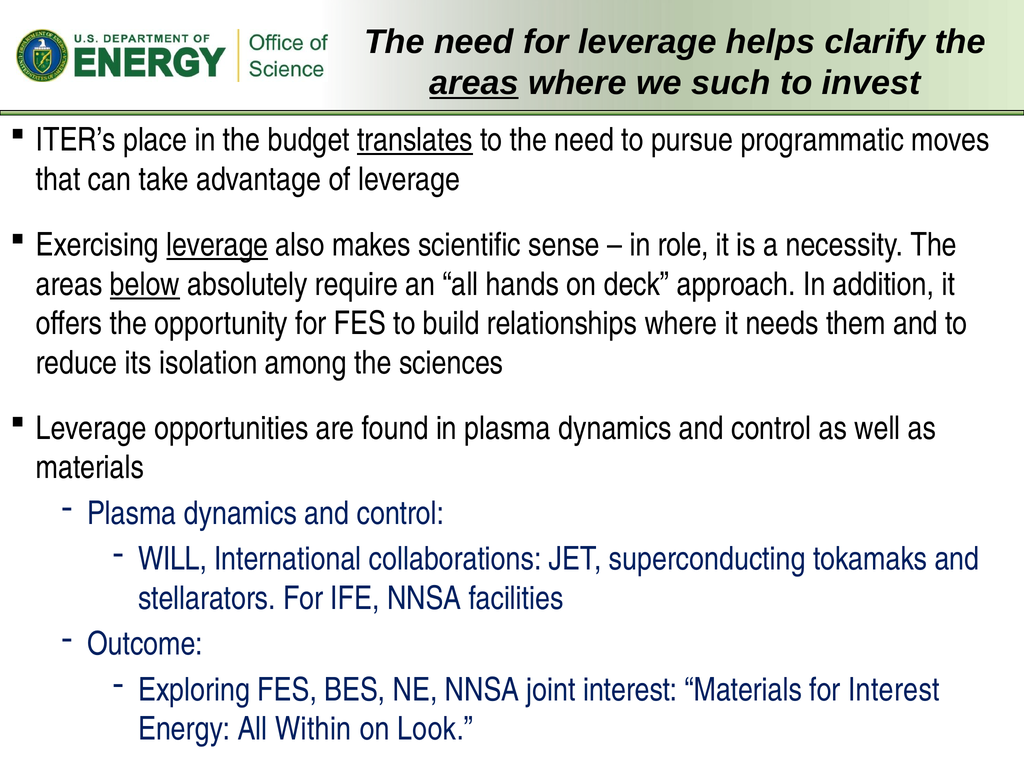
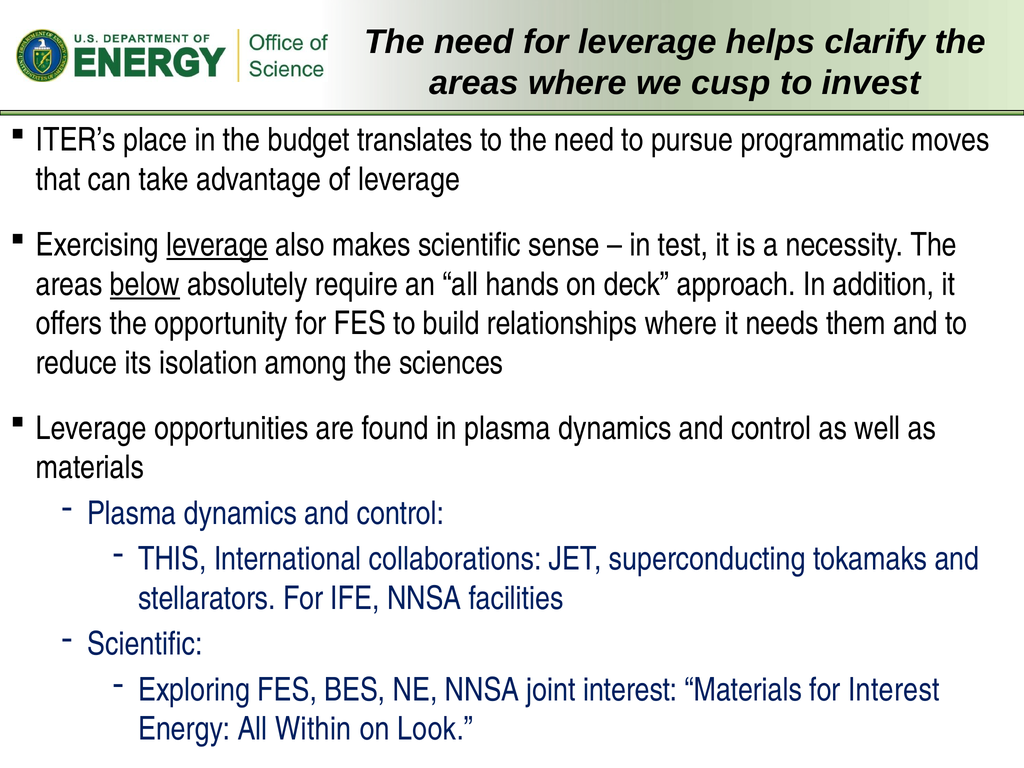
areas at (474, 83) underline: present -> none
such: such -> cusp
translates underline: present -> none
role: role -> test
WILL: WILL -> THIS
Outcome at (145, 644): Outcome -> Scientific
